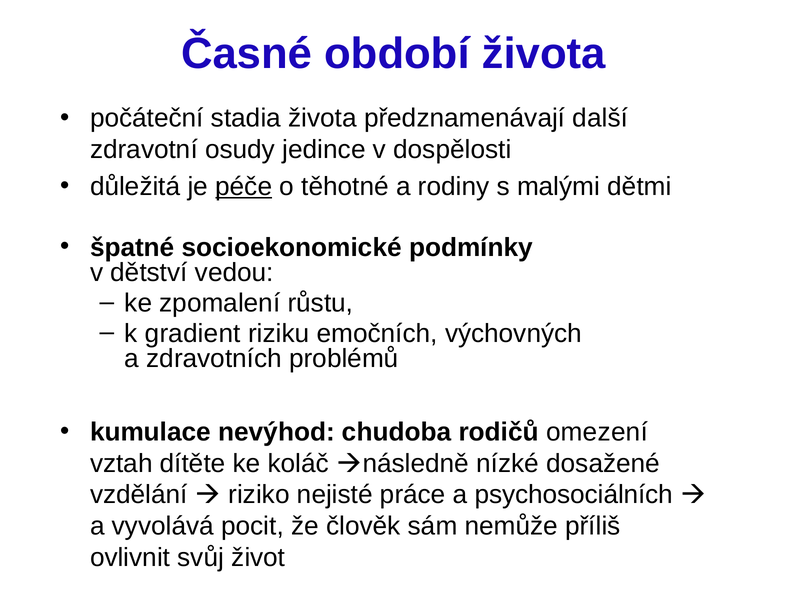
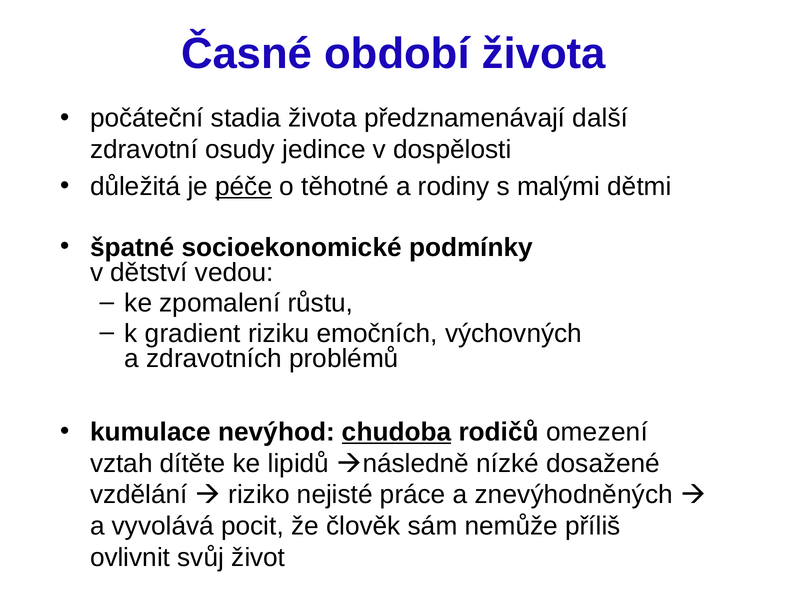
chudoba underline: none -> present
koláč: koláč -> lipidů
psychosociálních: psychosociálních -> znevýhodněných
